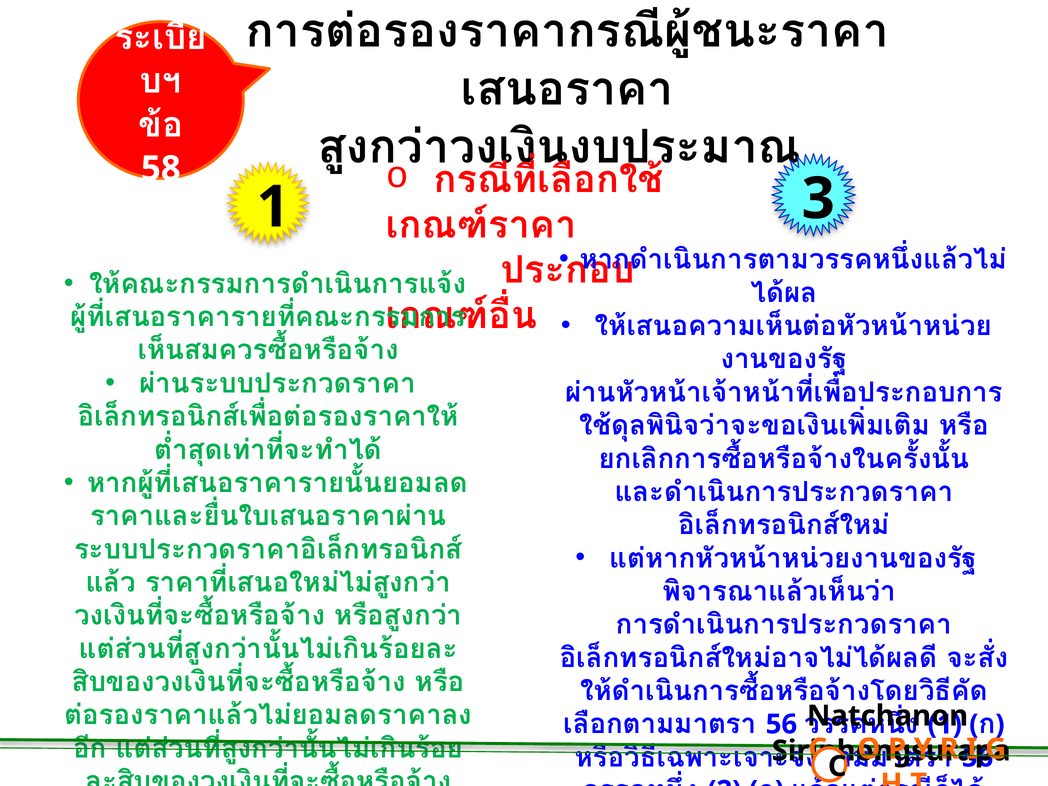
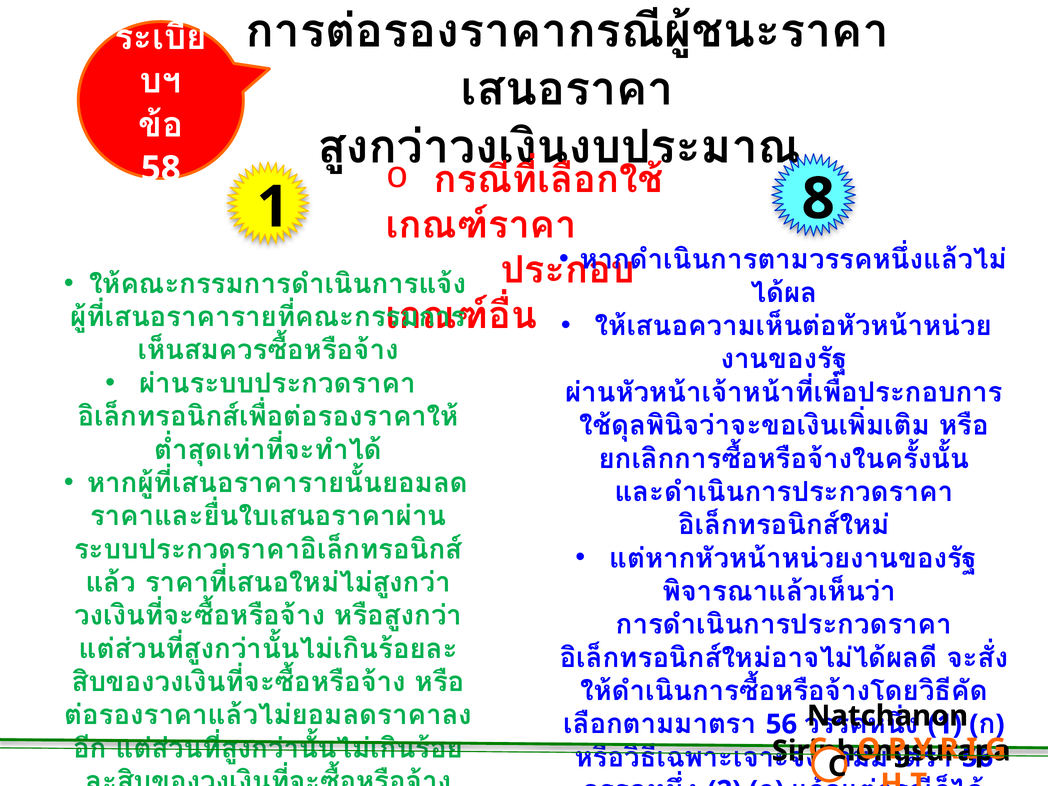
3: 3 -> 8
